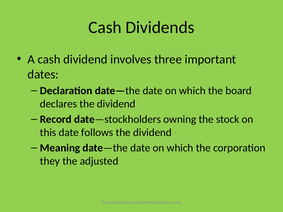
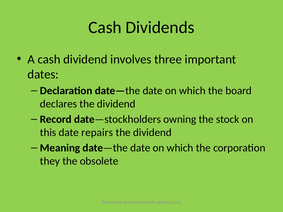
follows: follows -> repairs
adjusted: adjusted -> obsolete
